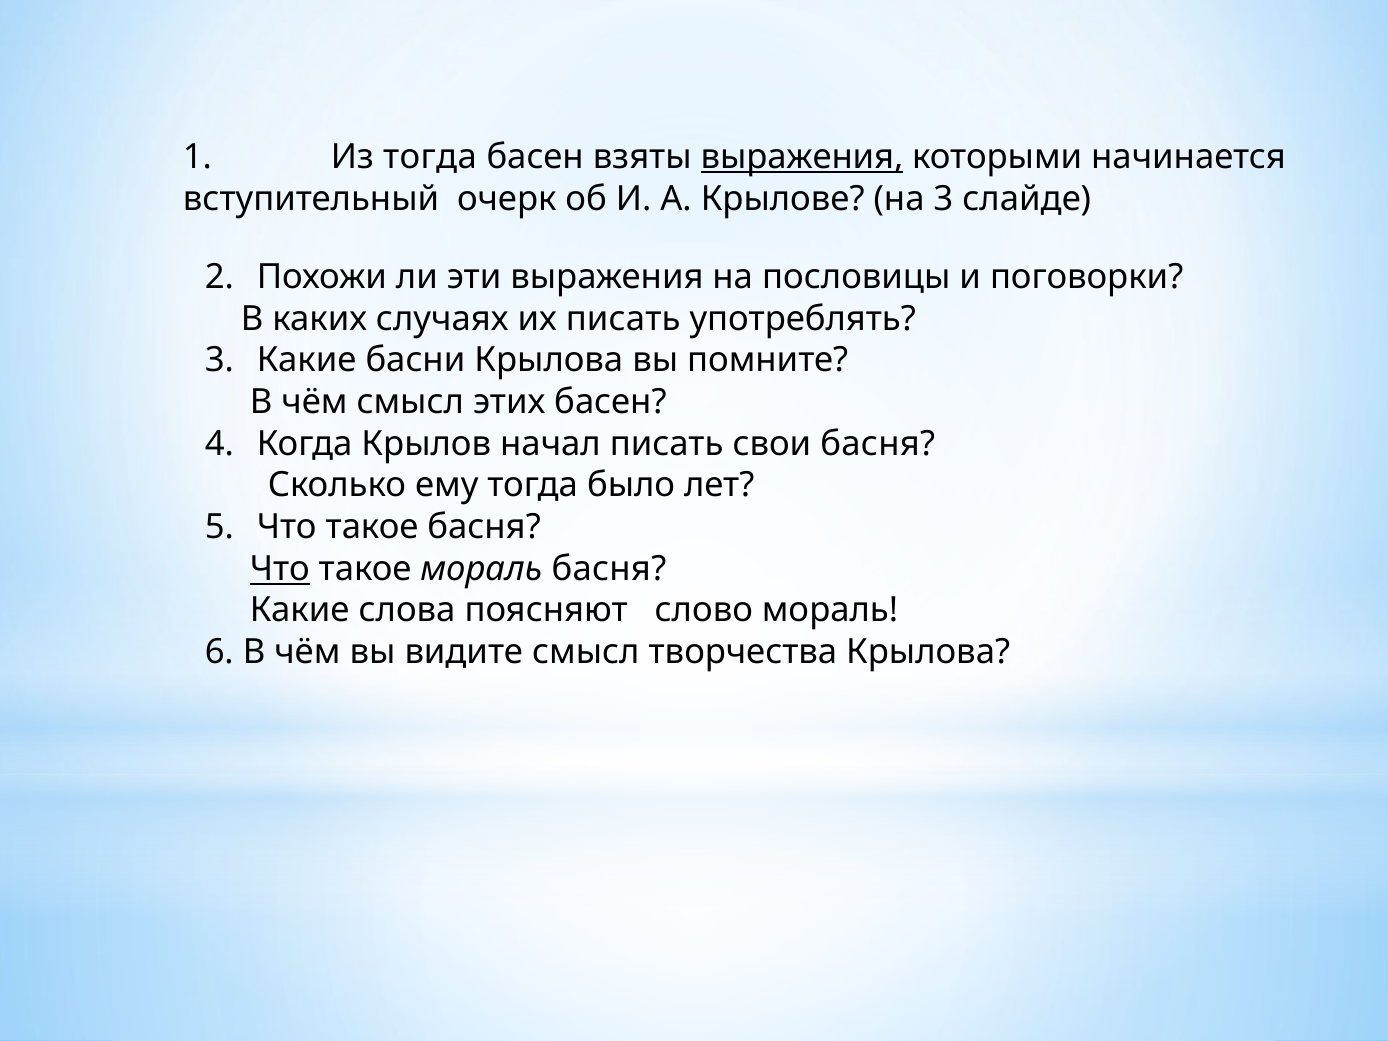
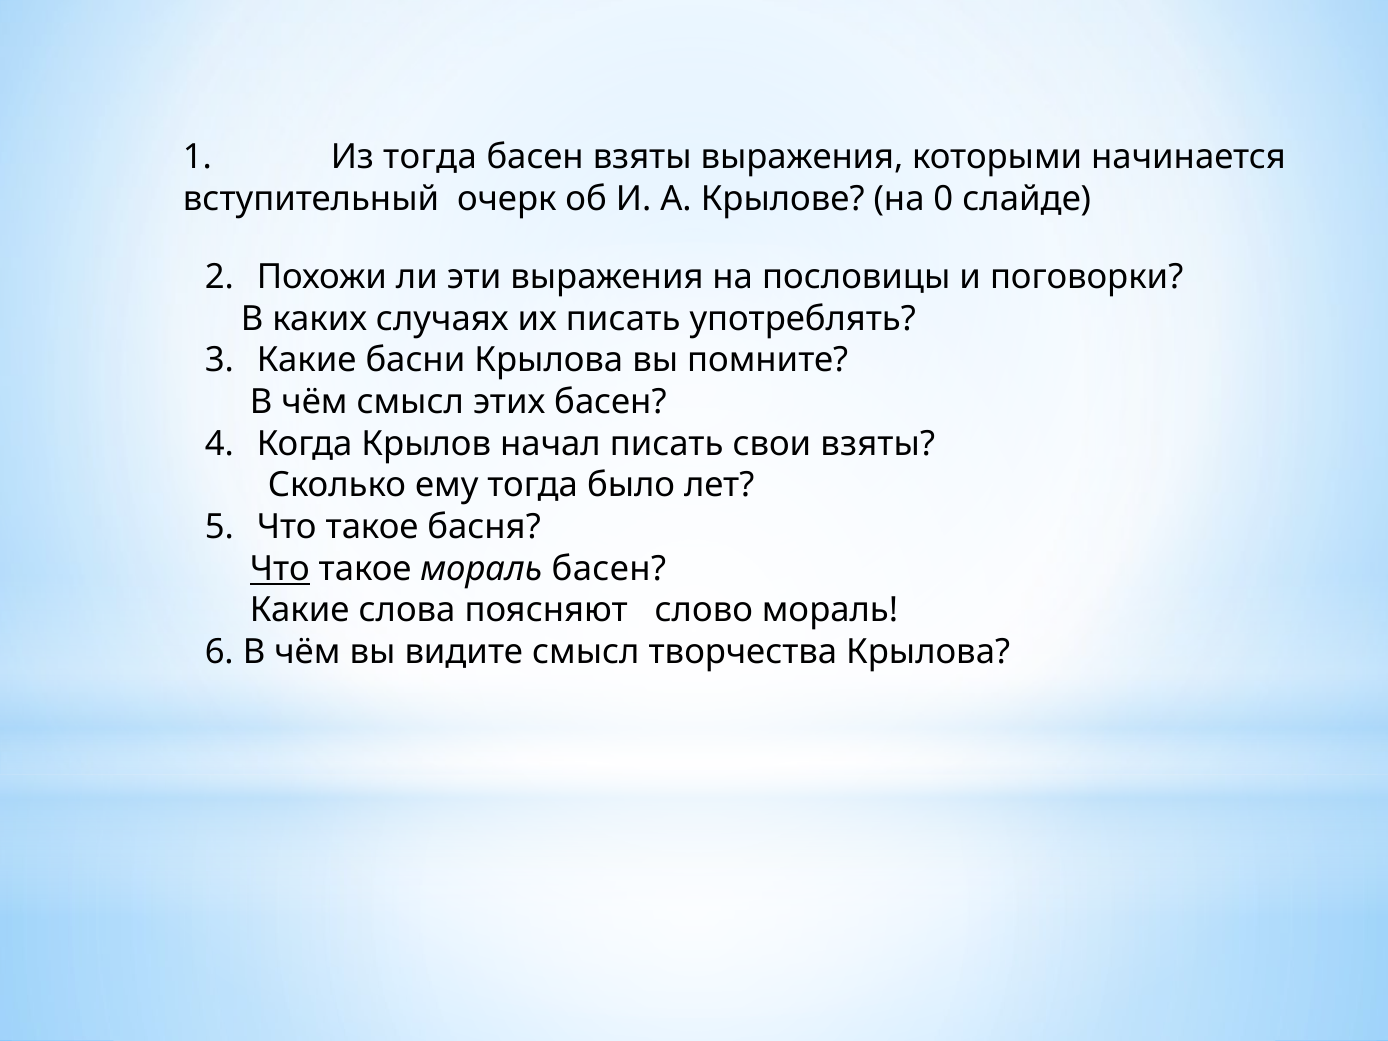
выражения at (802, 157) underline: present -> none
на 3: 3 -> 0
свои басня: басня -> взяты
мораль басня: басня -> басен
